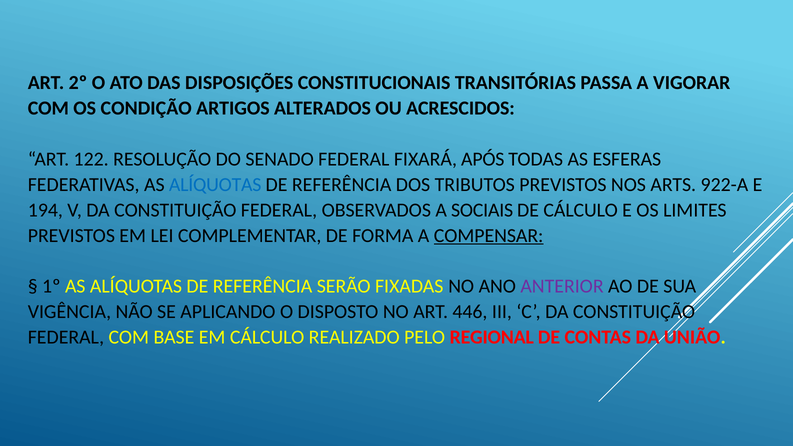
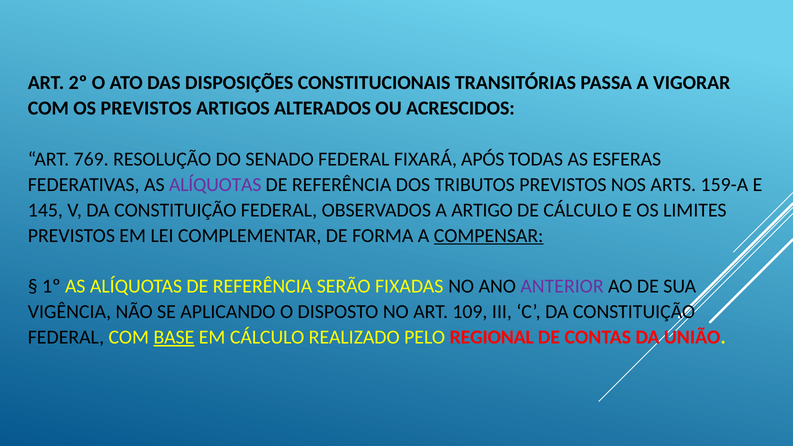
OS CONDIÇÃO: CONDIÇÃO -> PREVISTOS
122: 122 -> 769
ALÍQUOTAS at (215, 185) colour: blue -> purple
922-A: 922-A -> 159-A
194: 194 -> 145
SOCIAIS: SOCIAIS -> ARTIGO
446: 446 -> 109
BASE underline: none -> present
